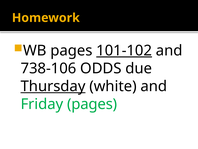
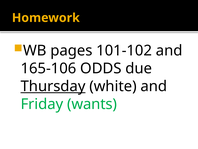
101-102 underline: present -> none
738-106: 738-106 -> 165-106
Friday pages: pages -> wants
